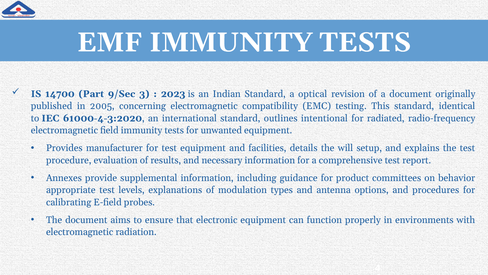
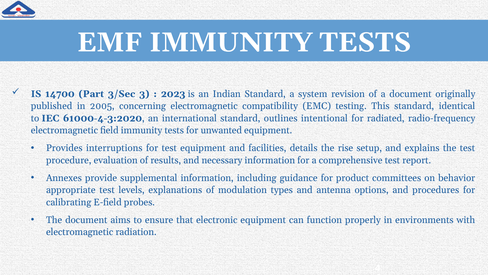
9/Sec: 9/Sec -> 3/Sec
optical: optical -> system
manufacturer: manufacturer -> interruptions
will: will -> rise
